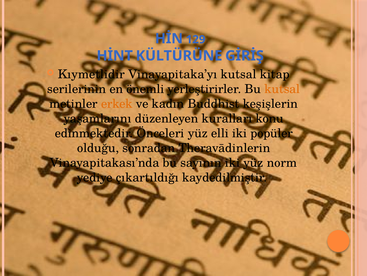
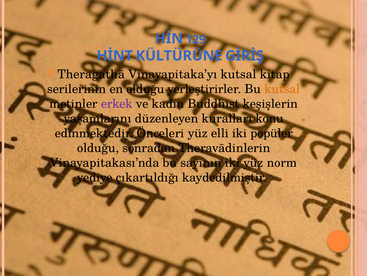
Kıymetlidir: Kıymetlidir -> Theragathā
en önemli: önemli -> olduğu
erkek colour: orange -> purple
